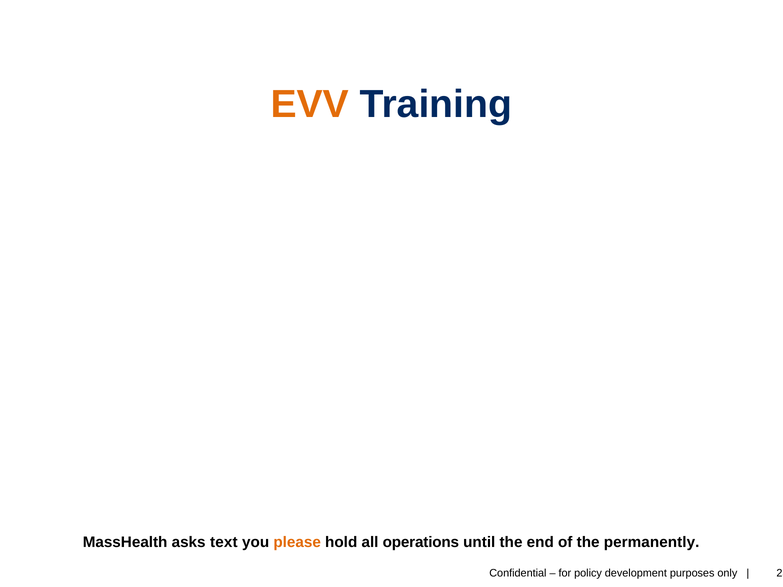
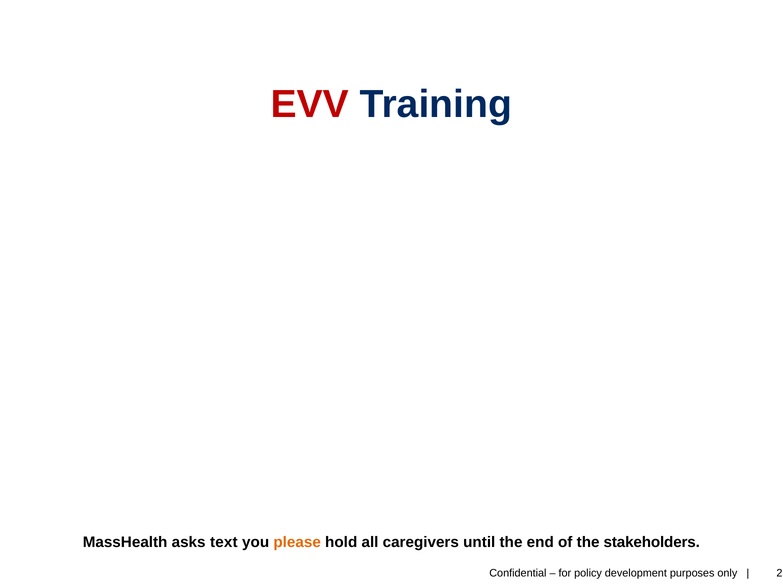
EVV colour: orange -> red
operations: operations -> caregivers
permanently: permanently -> stakeholders
